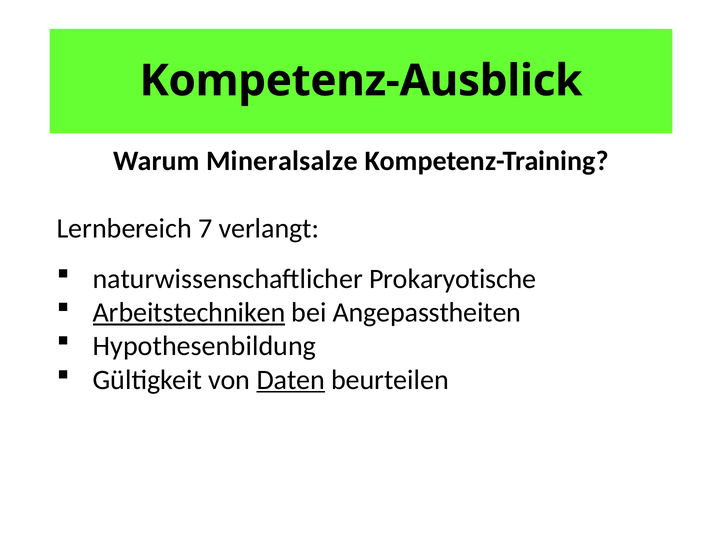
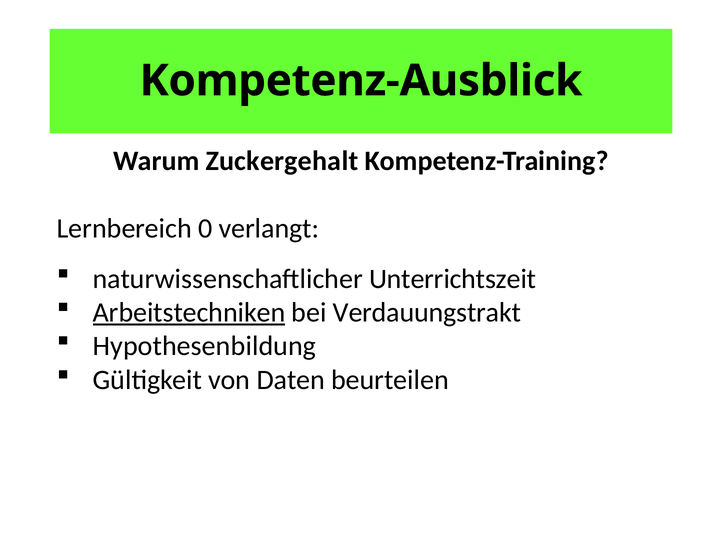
Mineralsalze: Mineralsalze -> Zuckergehalt
7: 7 -> 0
Prokaryotische: Prokaryotische -> Unterrichtszeit
Angepasstheiten: Angepasstheiten -> Verdauungstrakt
Daten underline: present -> none
